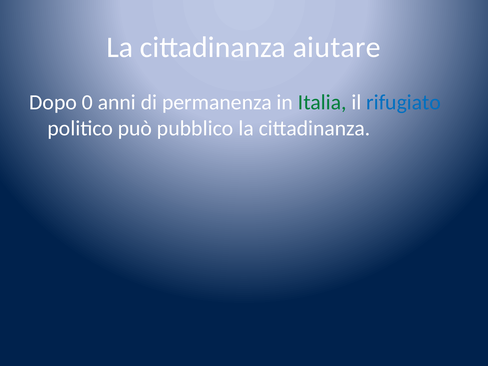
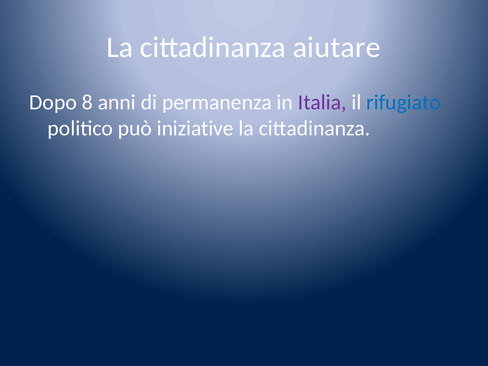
0: 0 -> 8
Italia colour: green -> purple
pubblico: pubblico -> iniziative
